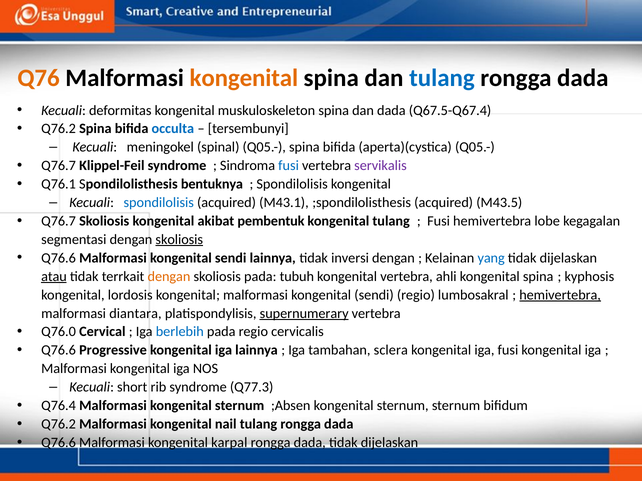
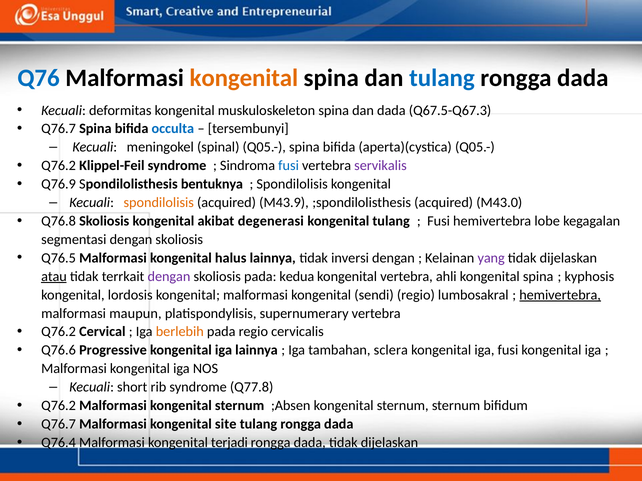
Q76 colour: orange -> blue
Q67.5-Q67.4: Q67.5-Q67.4 -> Q67.5-Q67.3
Q76.2 at (59, 129): Q76.2 -> Q76.7
Q76.7 at (59, 166): Q76.7 -> Q76.2
Q76.1: Q76.1 -> Q76.9
spondilolisis at (159, 203) colour: blue -> orange
M43.1: M43.1 -> M43.9
M43.5: M43.5 -> M43.0
Q76.7 at (59, 221): Q76.7 -> Q76.8
pembentuk: pembentuk -> degenerasi
skoliosis at (179, 240) underline: present -> none
Q76.6 at (59, 258): Q76.6 -> Q76.5
sendi at (231, 258): sendi -> halus
yang colour: blue -> purple
dengan at (169, 277) colour: orange -> purple
tubuh: tubuh -> kedua
diantara: diantara -> maupun
supernumerary underline: present -> none
Q76.0 at (59, 332): Q76.0 -> Q76.2
berlebih colour: blue -> orange
Q77.3: Q77.3 -> Q77.8
Q76.4 at (59, 406): Q76.4 -> Q76.2
Q76.2 at (59, 425): Q76.2 -> Q76.7
nail: nail -> site
Q76.6 at (59, 443): Q76.6 -> Q76.4
karpal: karpal -> terjadi
